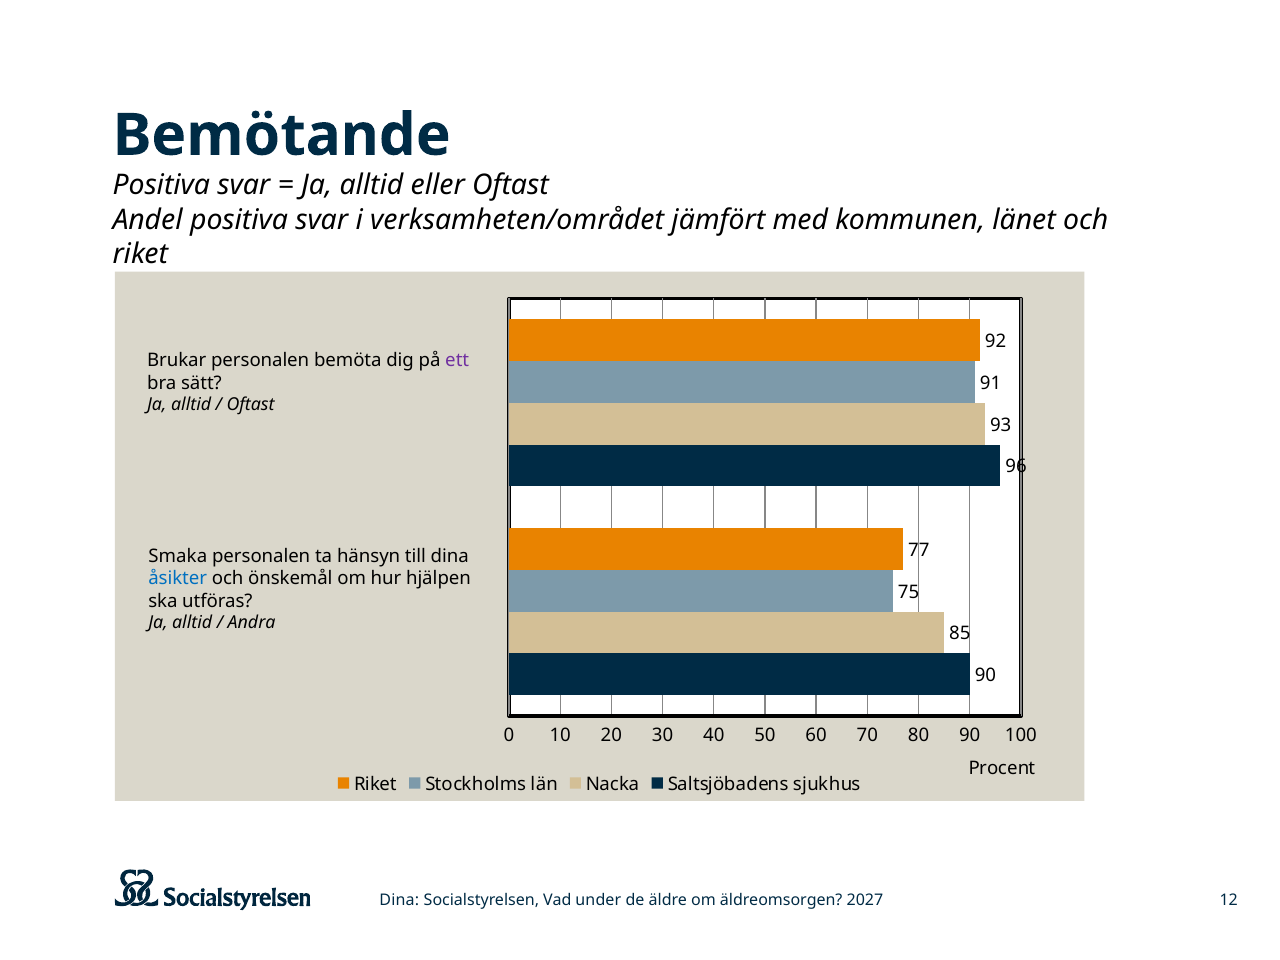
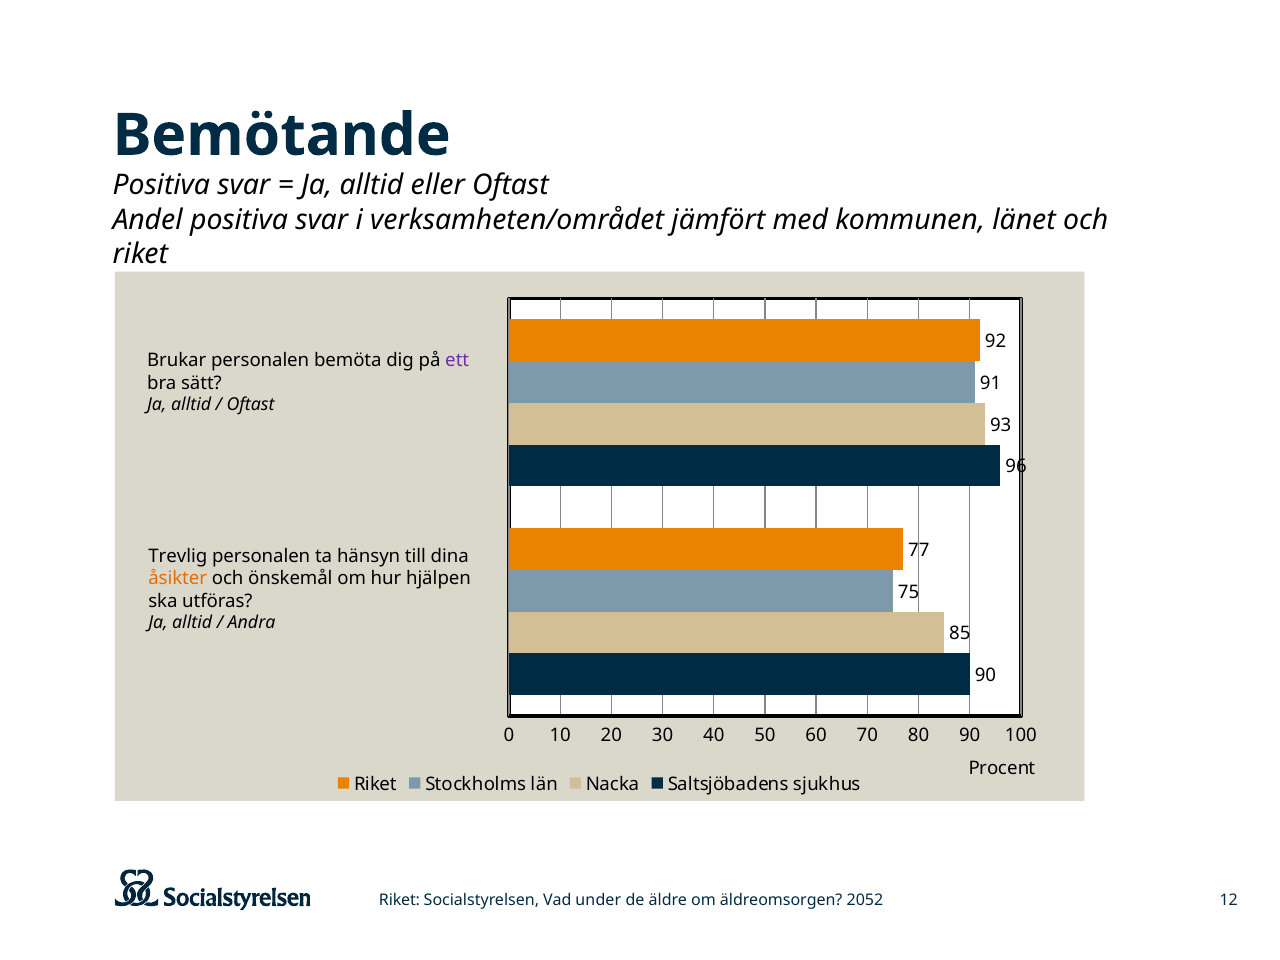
Smaka: Smaka -> Trevlig
åsikter colour: blue -> orange
Dina at (399, 900): Dina -> Riket
2027: 2027 -> 2052
